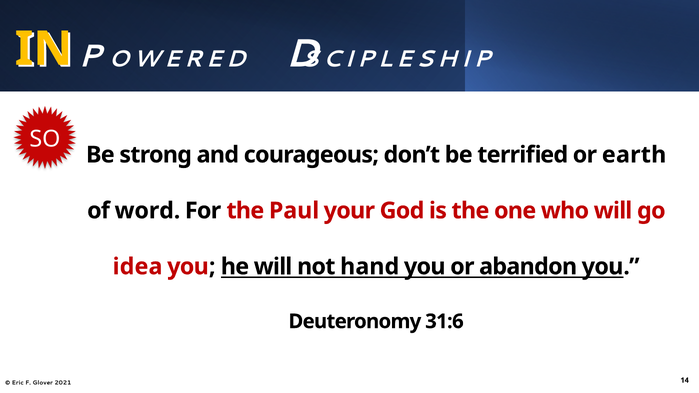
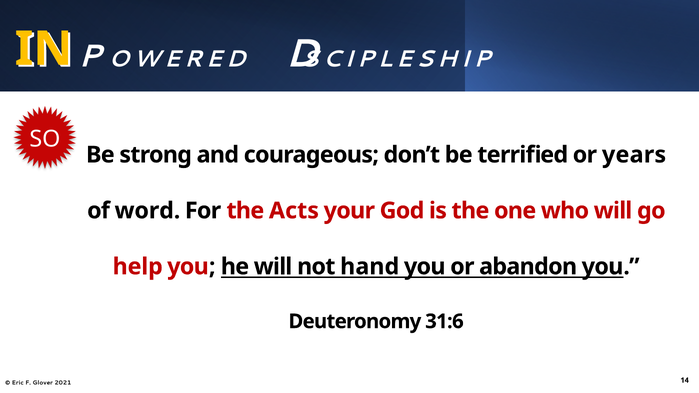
earth: earth -> years
Paul: Paul -> Acts
idea: idea -> help
